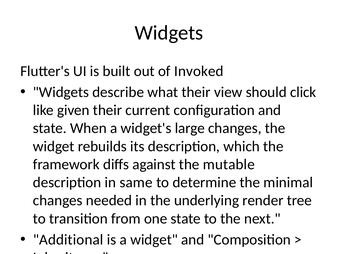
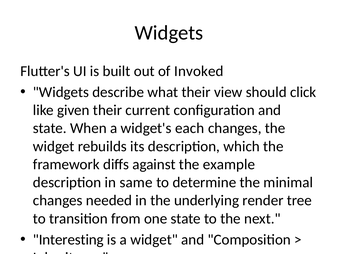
large: large -> each
mutable: mutable -> example
Additional: Additional -> Interesting
